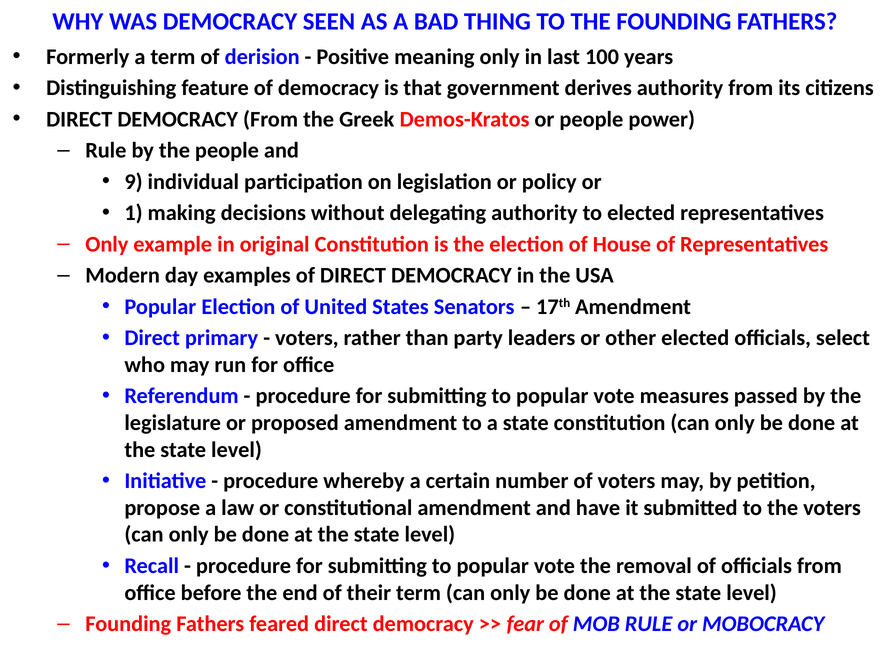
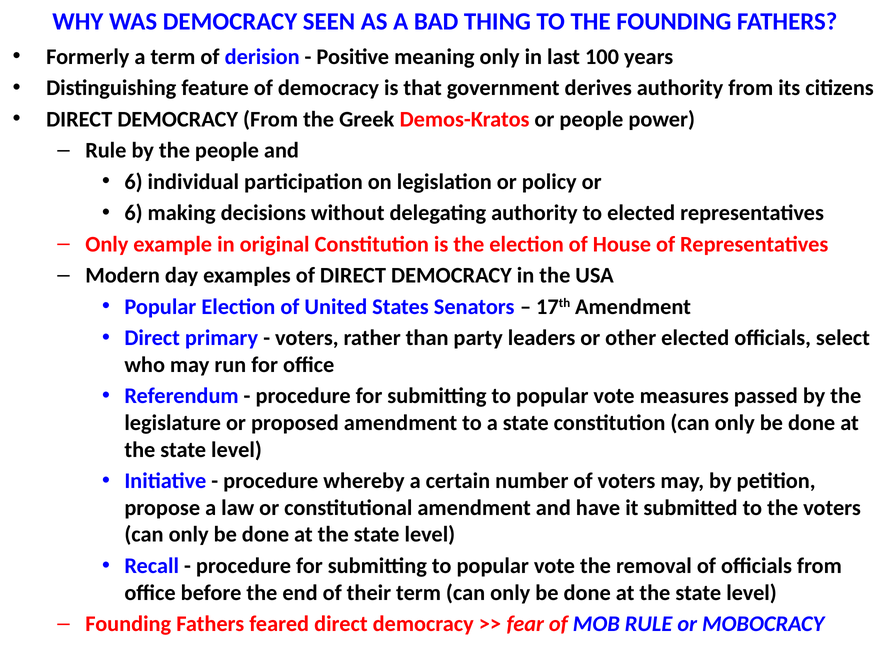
9 at (134, 182): 9 -> 6
1 at (134, 213): 1 -> 6
